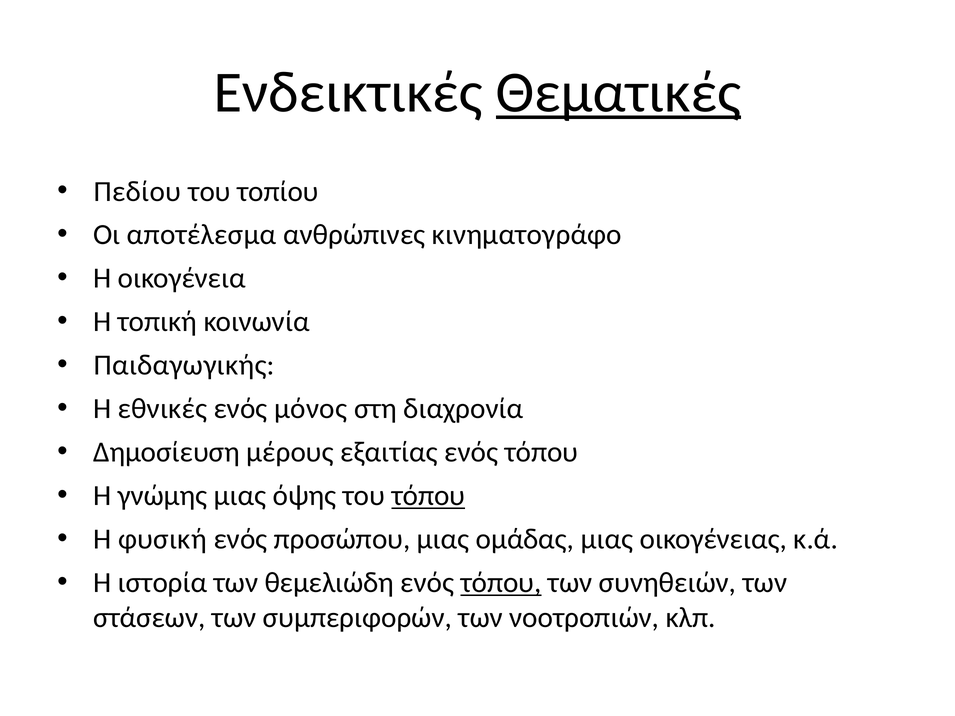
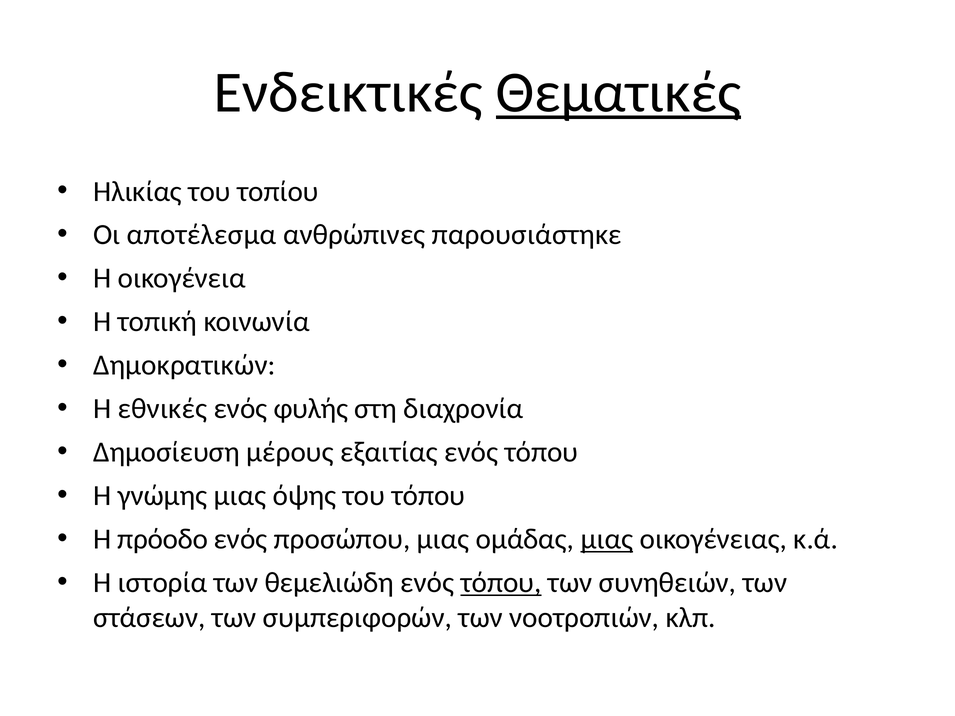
Πεδίου: Πεδίου -> Ηλικίας
κινηματογράφο: κινηματογράφο -> παρουσιάστηκε
Παιδαγωγικής: Παιδαγωγικής -> Δημοκρατικών
µόνος: µόνος -> φυλής
τόπου at (428, 496) underline: present -> none
φυσική: φυσική -> πρόοδο
μιας at (607, 539) underline: none -> present
